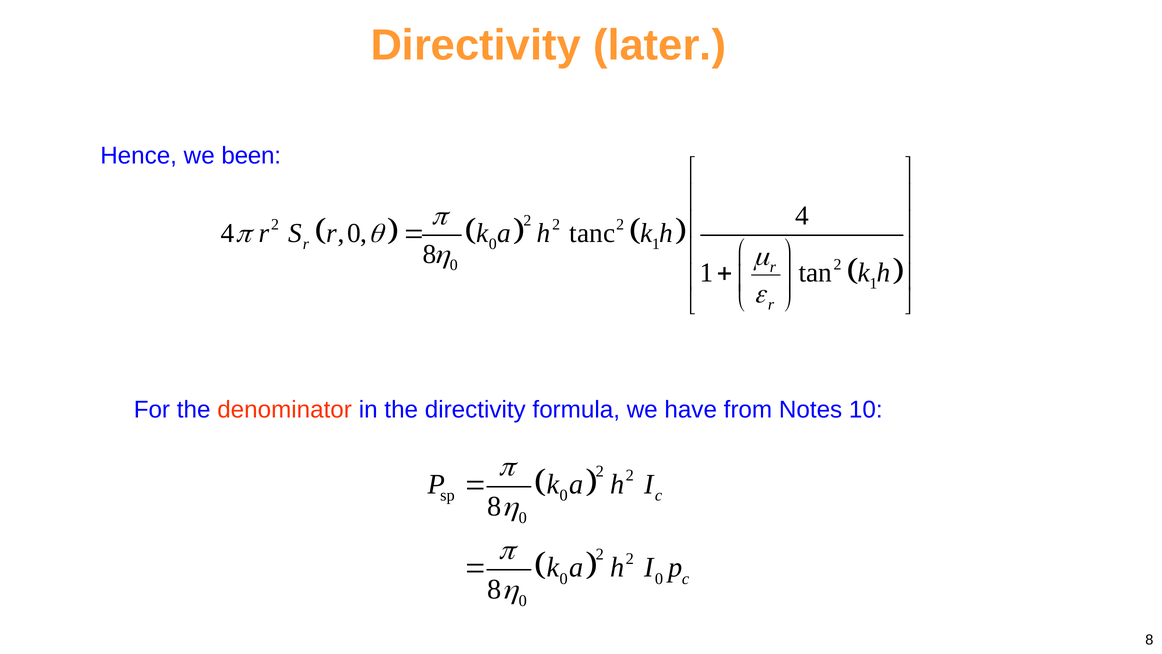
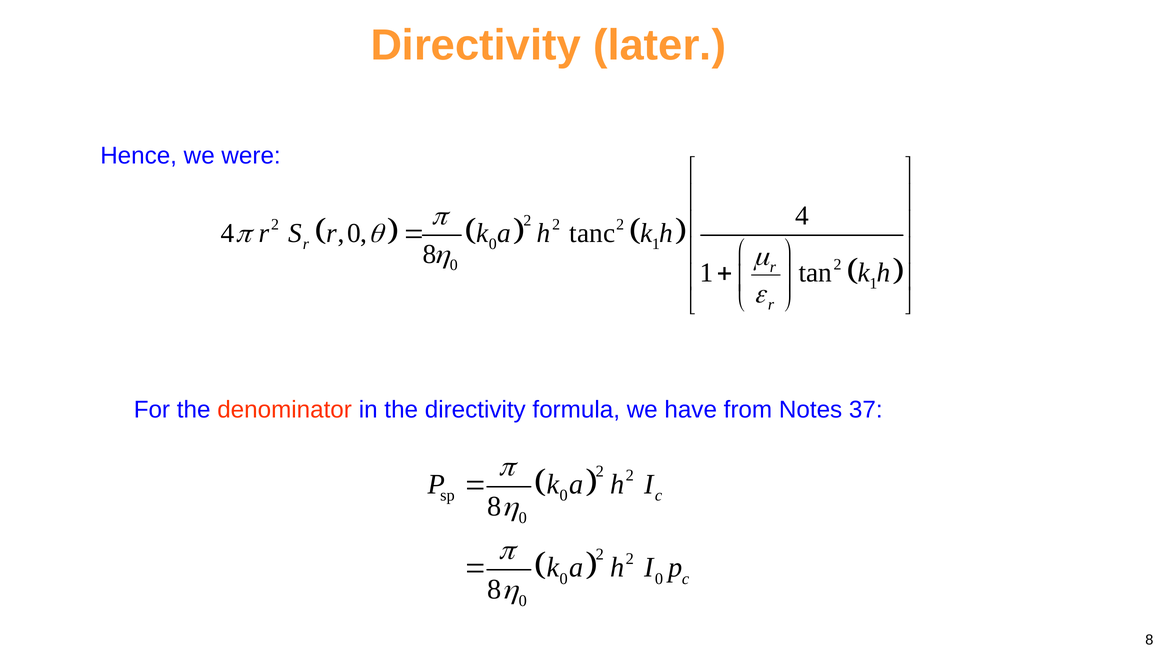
been: been -> were
10: 10 -> 37
